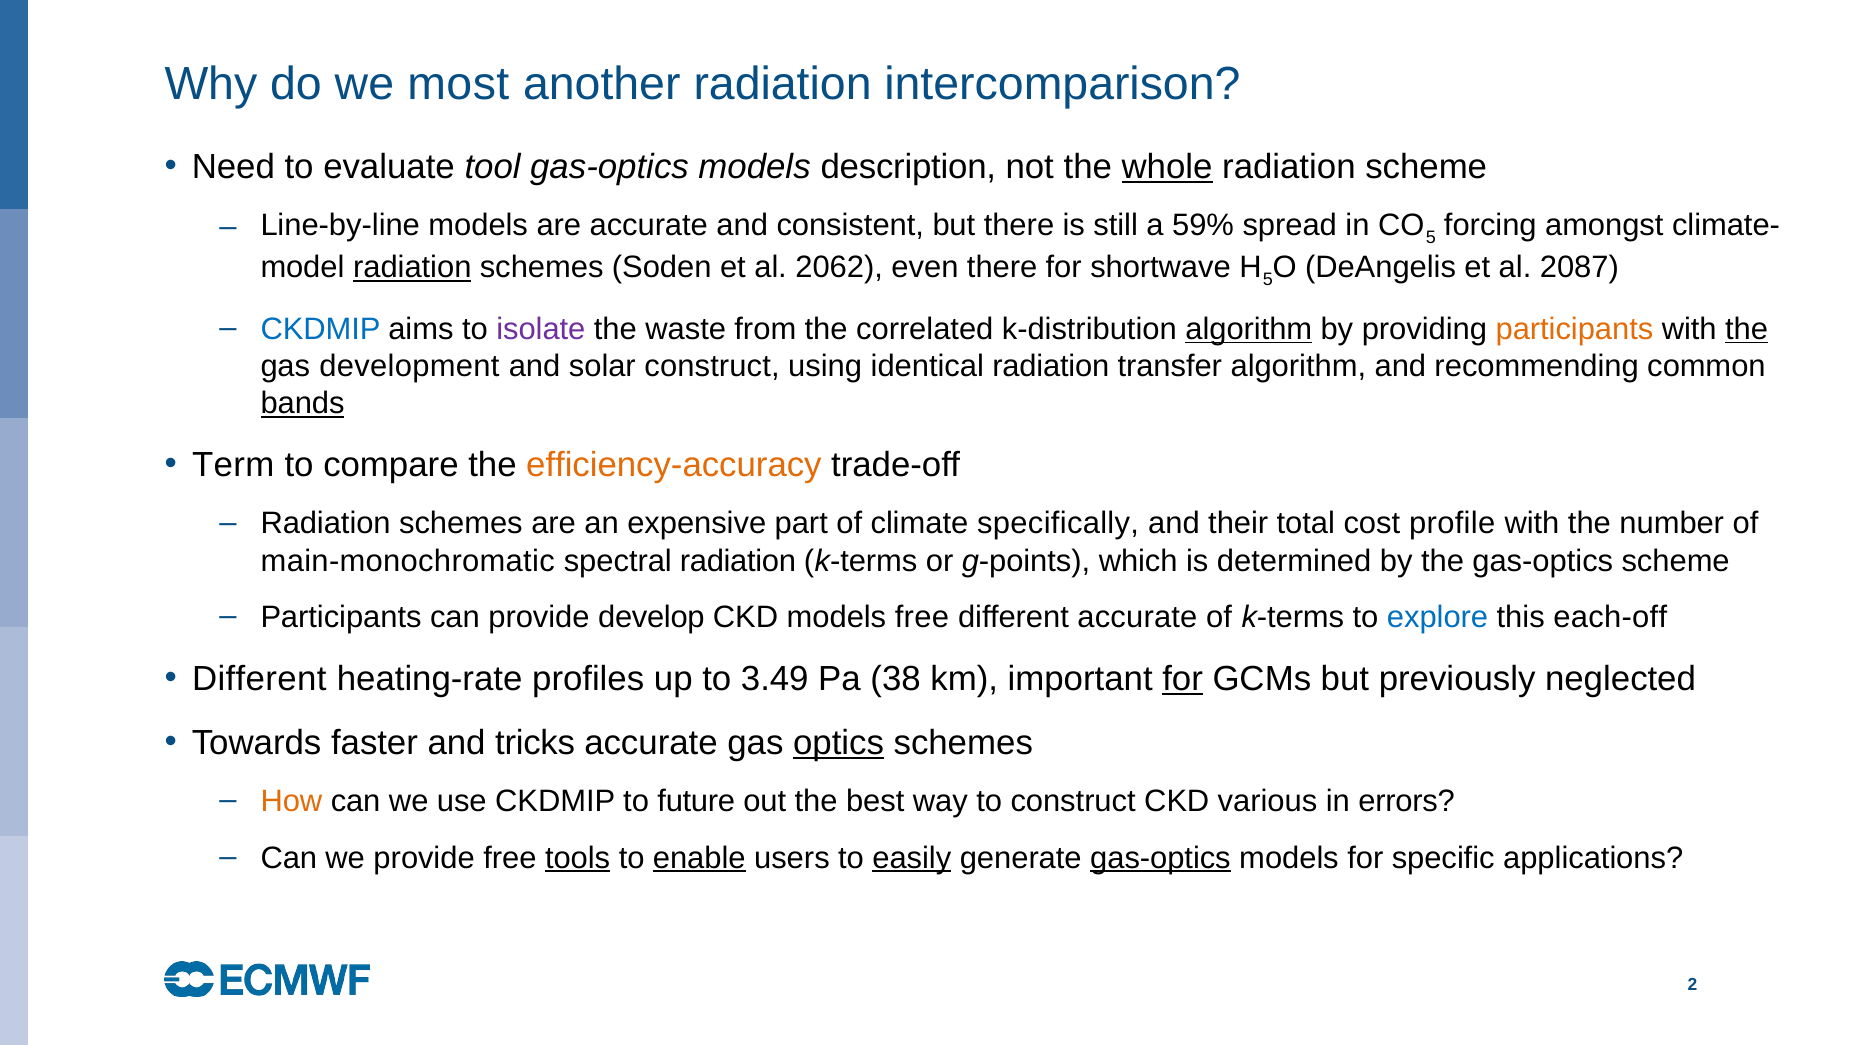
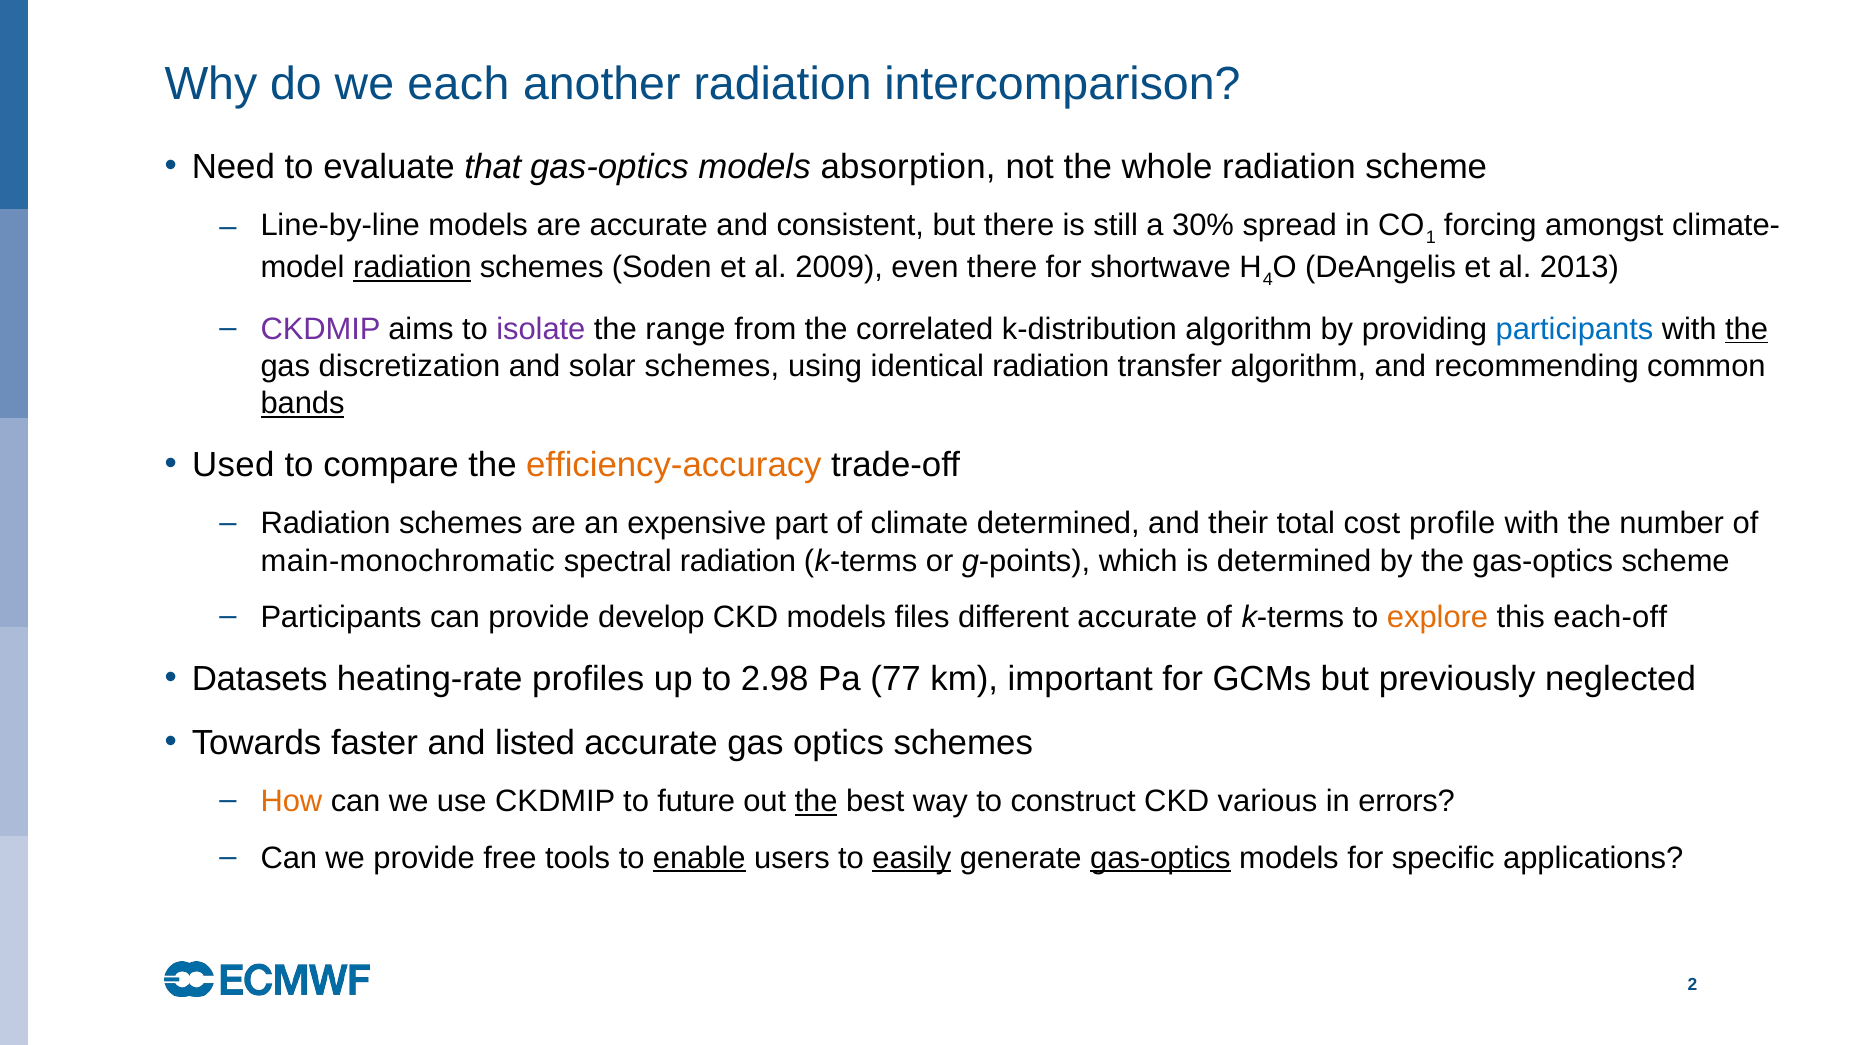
most: most -> each
tool: tool -> that
description: description -> absorption
whole underline: present -> none
59%: 59% -> 30%
5 at (1431, 237): 5 -> 1
2062: 2062 -> 2009
5 at (1268, 279): 5 -> 4
2087: 2087 -> 2013
CKDMIP at (320, 329) colour: blue -> purple
waste: waste -> range
algorithm at (1249, 329) underline: present -> none
participants at (1574, 329) colour: orange -> blue
development: development -> discretization
solar construct: construct -> schemes
Term: Term -> Used
climate specifically: specifically -> determined
models free: free -> files
explore colour: blue -> orange
Different at (259, 679): Different -> Datasets
3.49: 3.49 -> 2.98
38: 38 -> 77
for at (1183, 679) underline: present -> none
tricks: tricks -> listed
optics underline: present -> none
the at (816, 801) underline: none -> present
tools underline: present -> none
